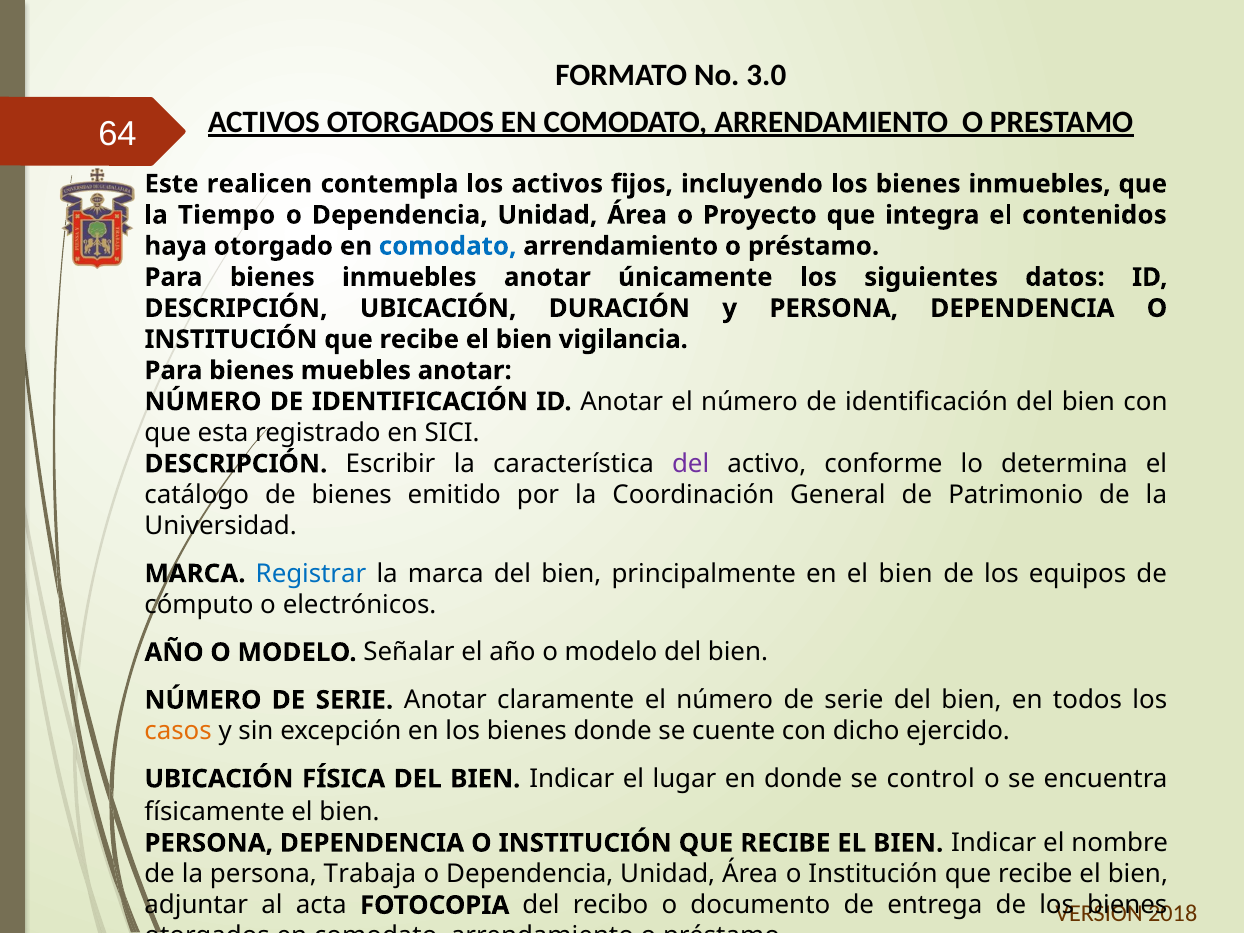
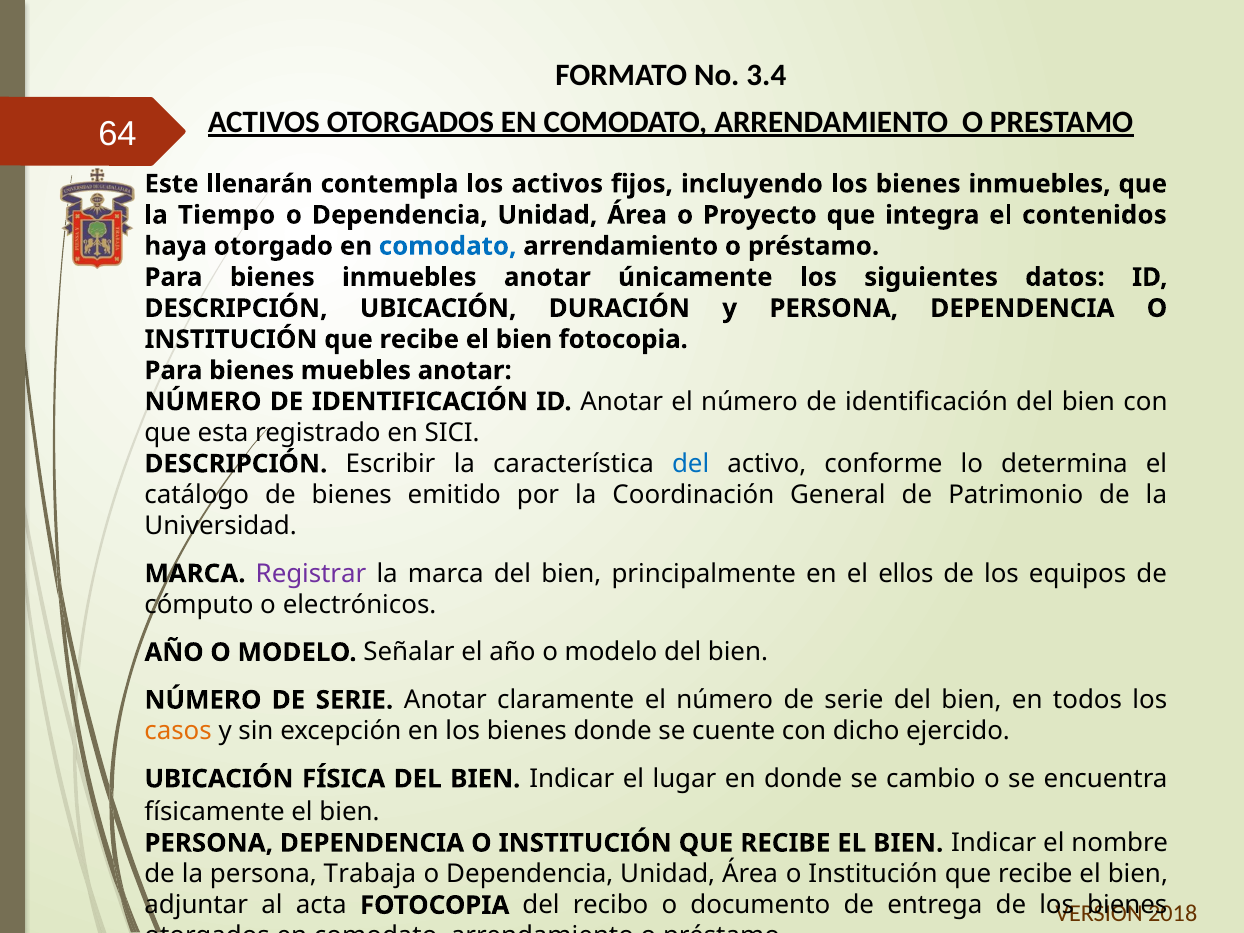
3.0: 3.0 -> 3.4
realicen: realicen -> llenarán
bien vigilancia: vigilancia -> fotocopia
del at (691, 464) colour: purple -> blue
Registrar colour: blue -> purple
en el bien: bien -> ellos
control: control -> cambio
